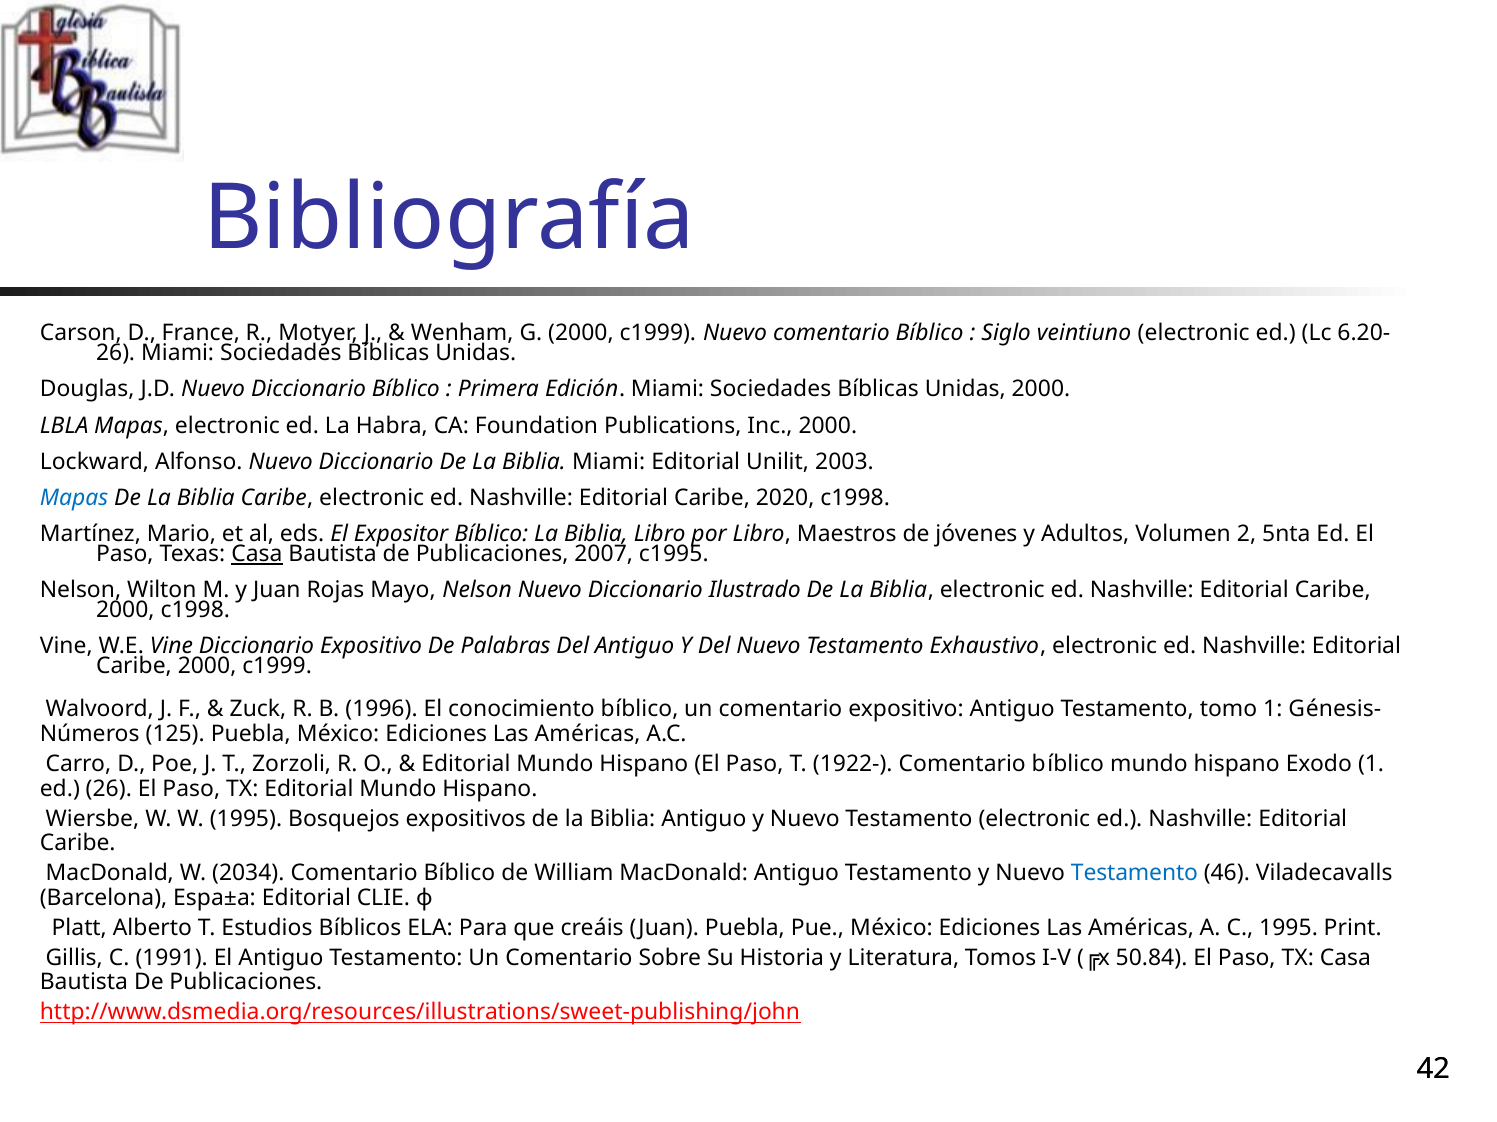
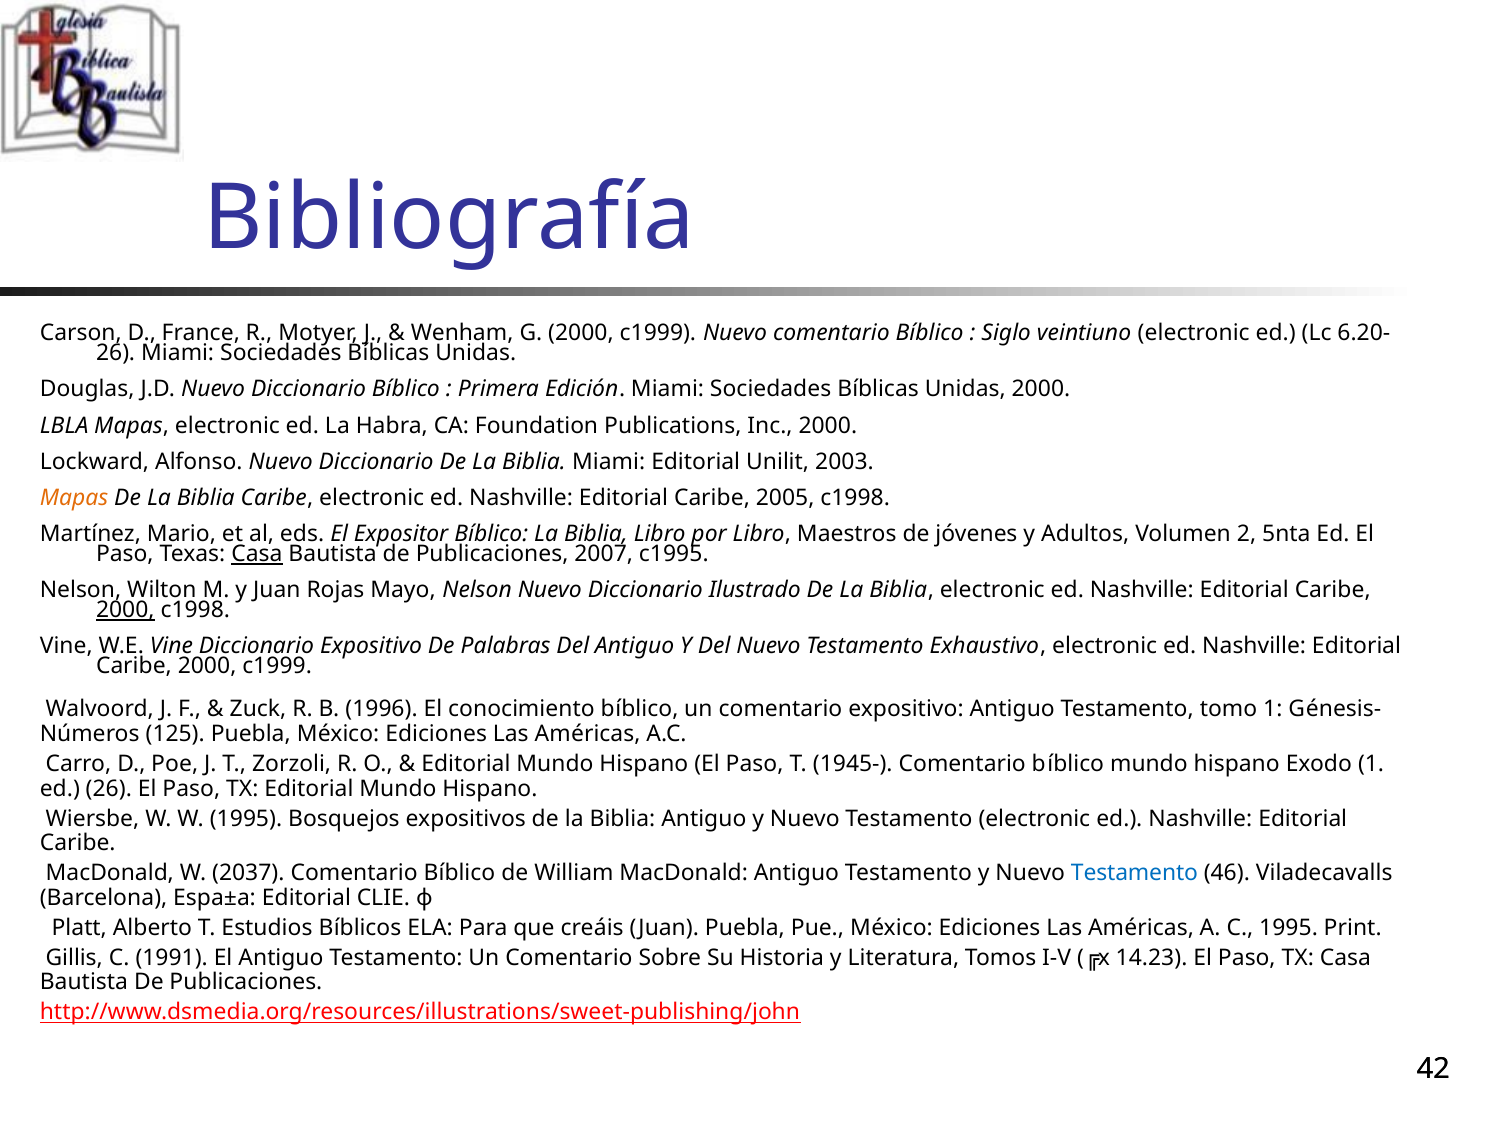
Mapas at (74, 498) colour: blue -> orange
2020: 2020 -> 2005
2000 at (125, 610) underline: none -> present
1922-: 1922- -> 1945-
2034: 2034 -> 2037
50.84: 50.84 -> 14.23
